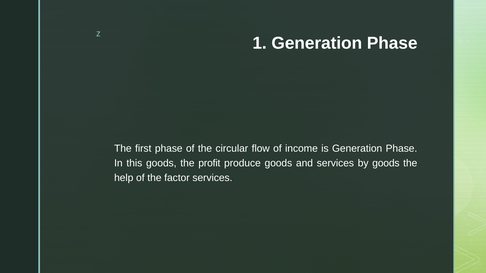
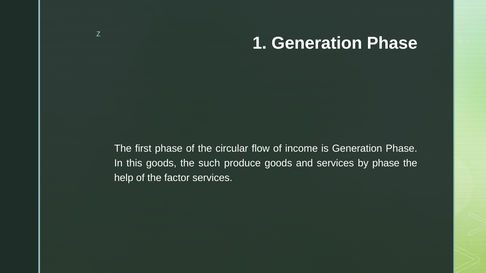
profit: profit -> such
by goods: goods -> phase
